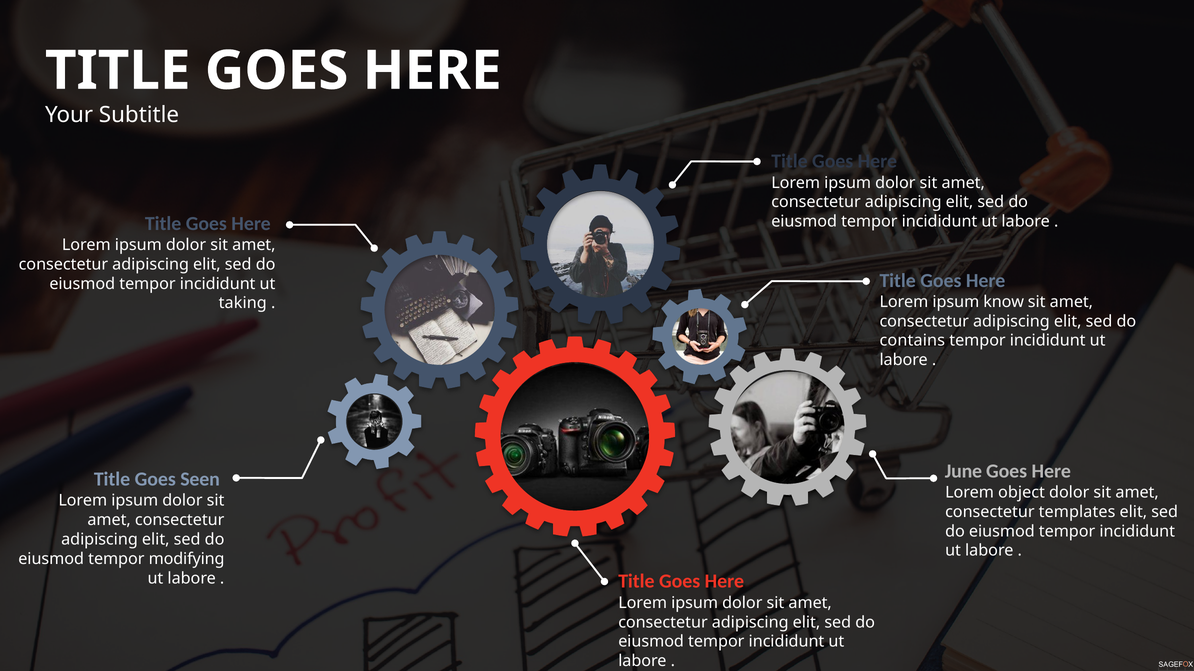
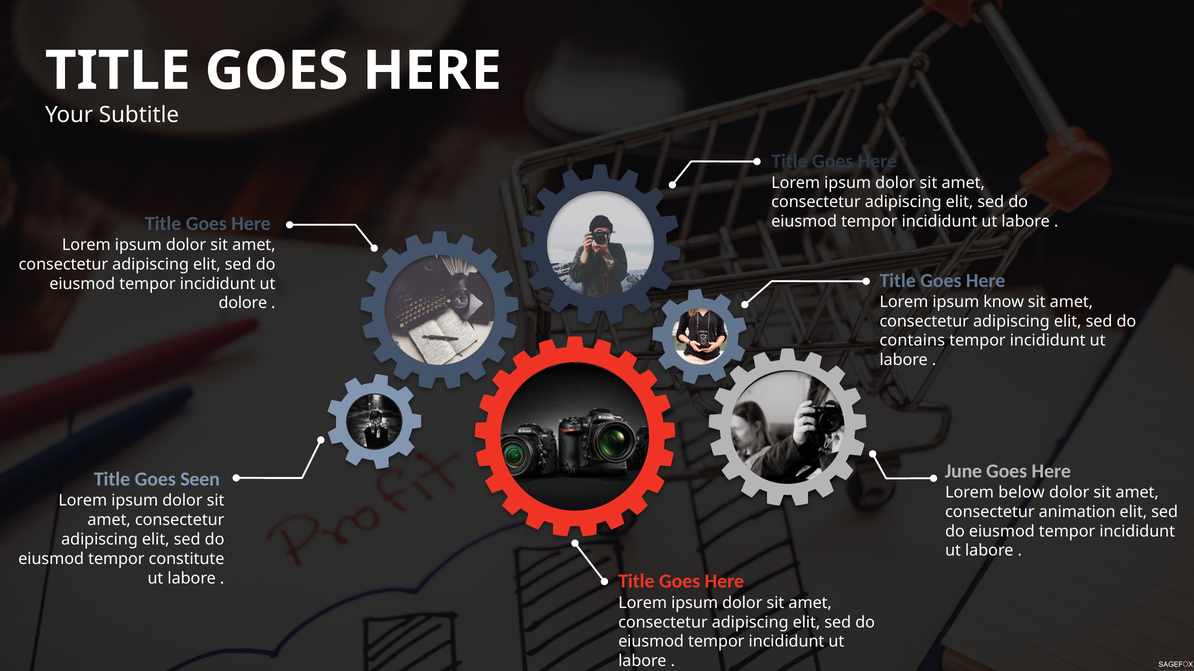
taking: taking -> dolore
object: object -> below
templates: templates -> animation
modifying: modifying -> constitute
